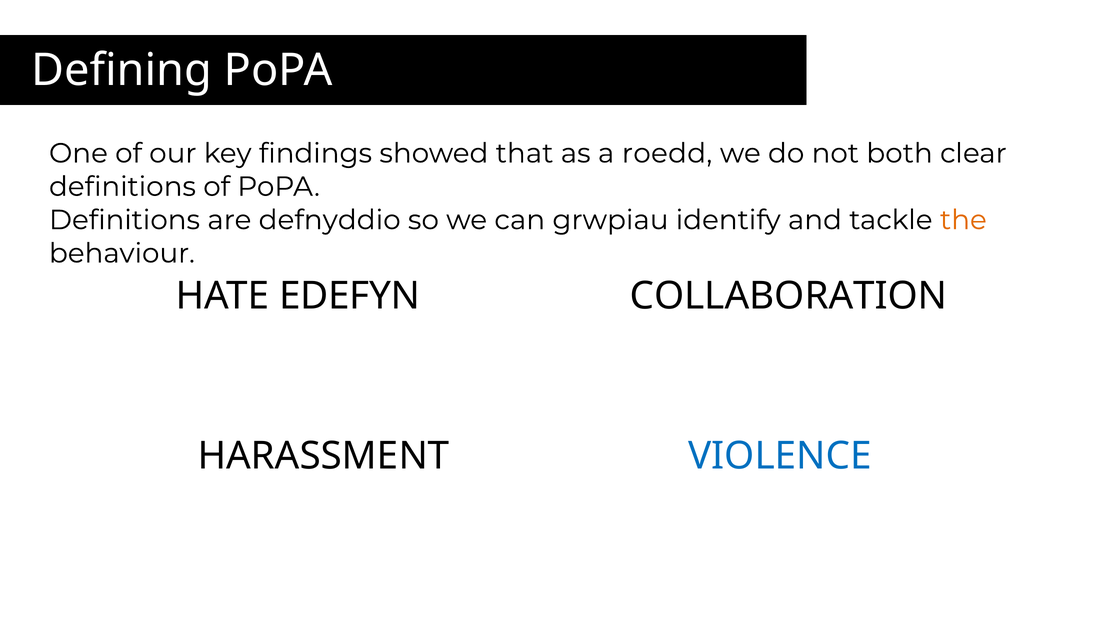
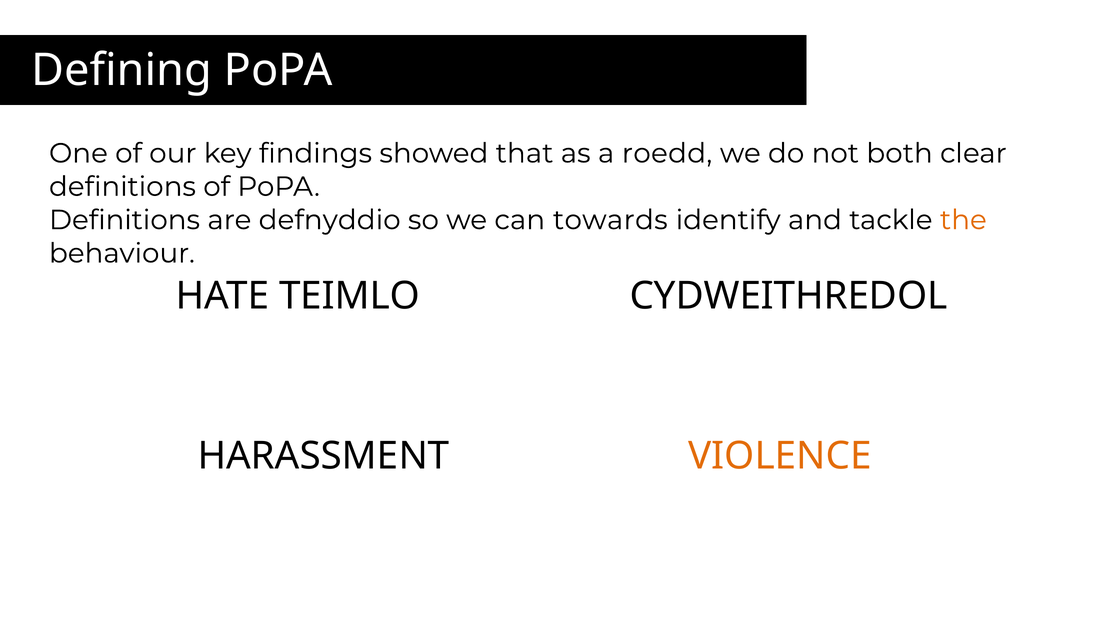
grwpiau: grwpiau -> towards
EDEFYN: EDEFYN -> TEIMLO
COLLABORATION: COLLABORATION -> CYDWEITHREDOL
VIOLENCE colour: blue -> orange
